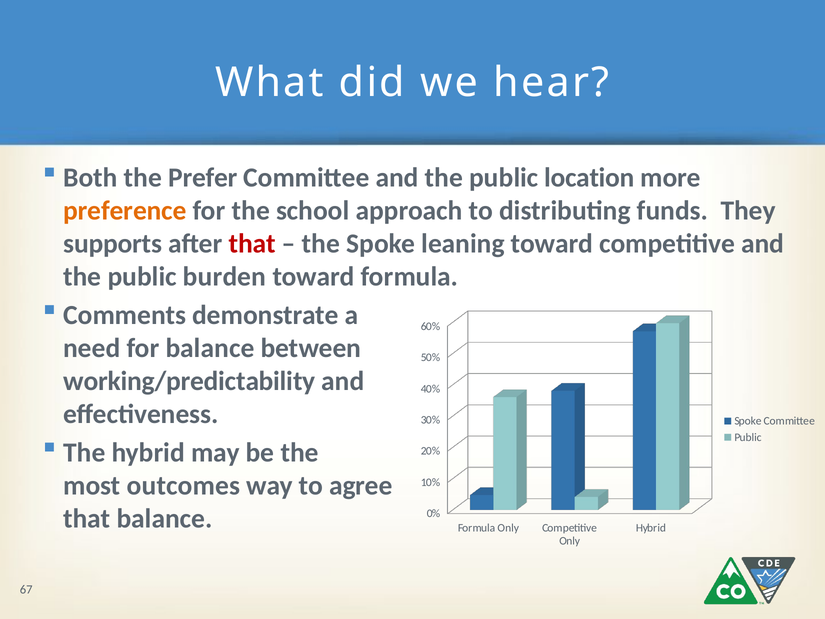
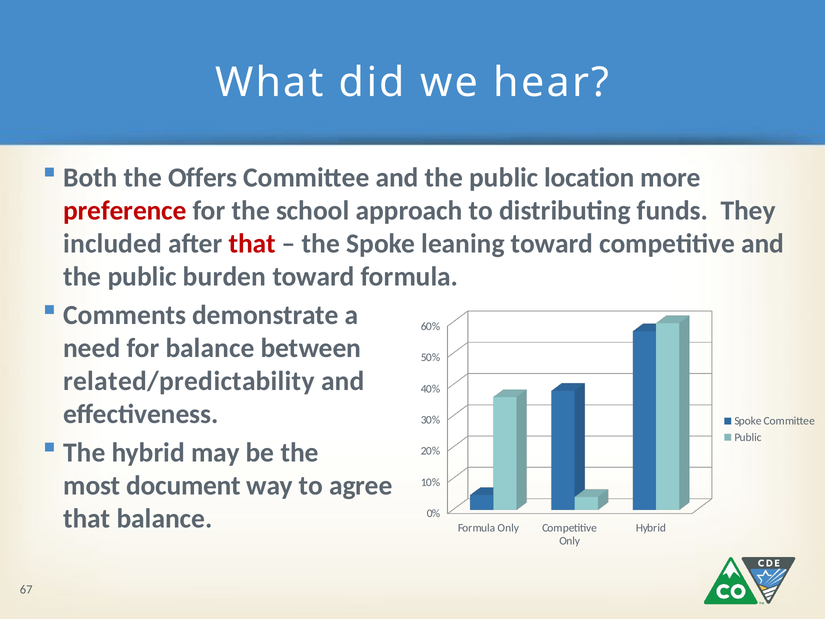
Prefer: Prefer -> Offers
preference colour: orange -> red
supports: supports -> included
working/predictability: working/predictability -> related/predictability
outcomes: outcomes -> document
